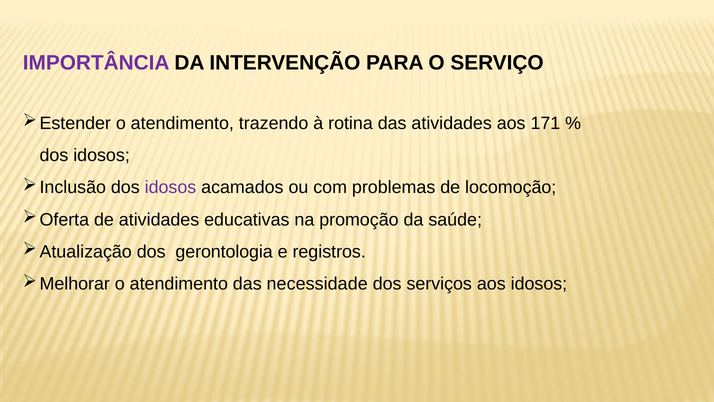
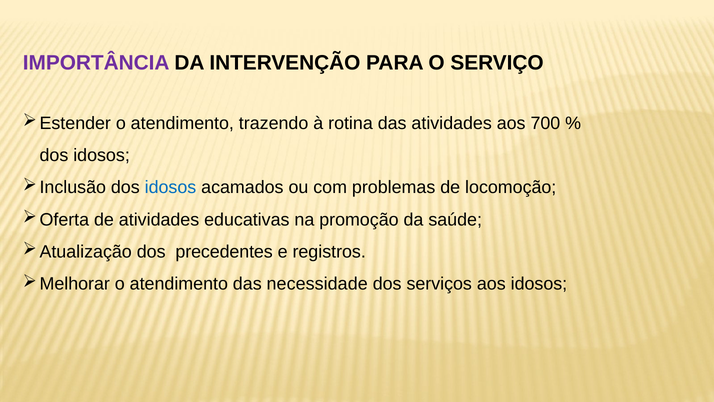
171: 171 -> 700
idosos at (170, 187) colour: purple -> blue
gerontologia: gerontologia -> precedentes
